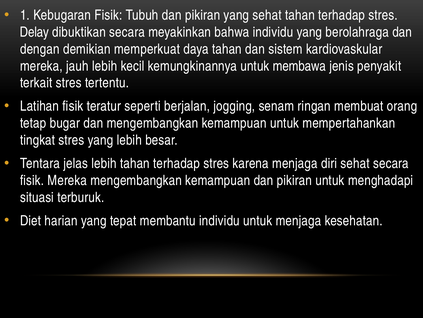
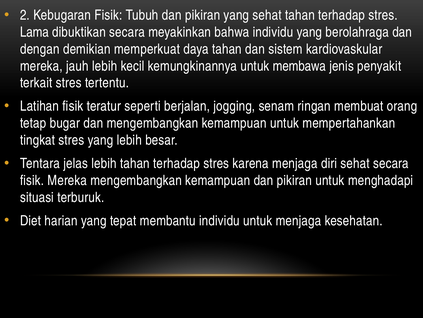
1: 1 -> 2
Delay: Delay -> Lama
